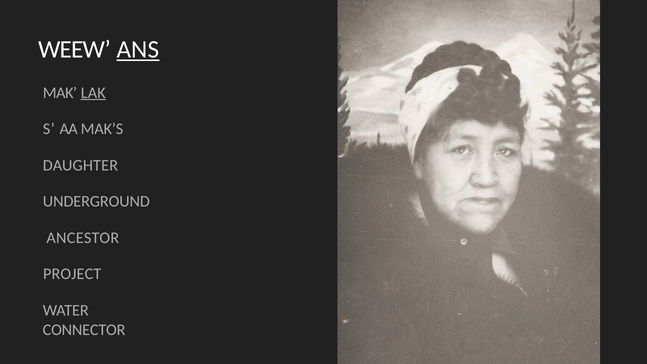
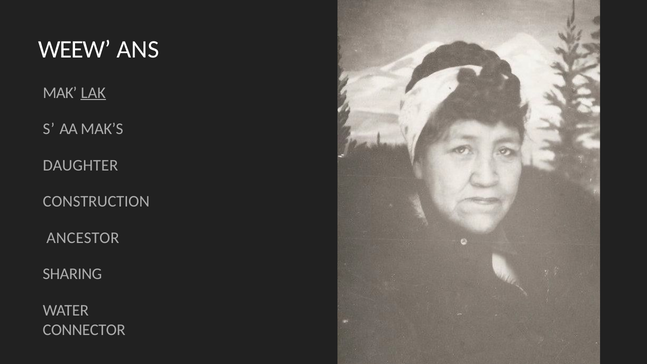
ANS underline: present -> none
UNDERGROUND: UNDERGROUND -> CONSTRUCTION
PROJECT: PROJECT -> SHARING
